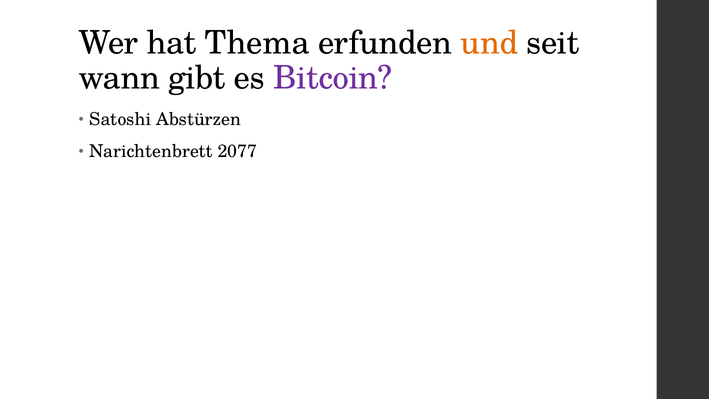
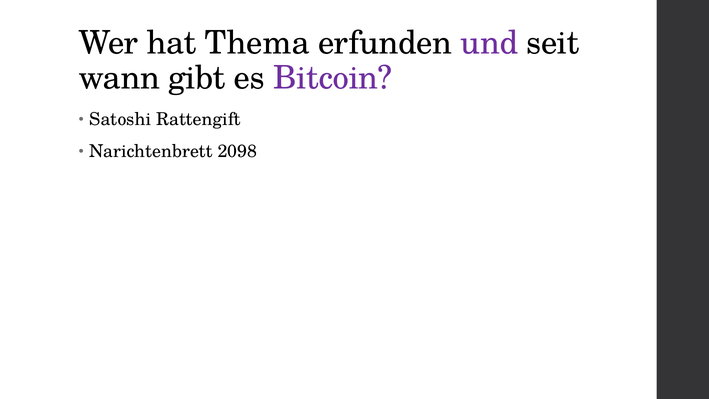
und colour: orange -> purple
Abstürzen: Abstürzen -> Rattengift
2077: 2077 -> 2098
